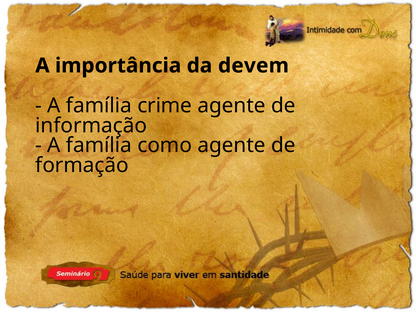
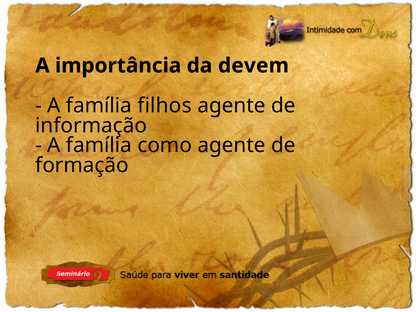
crime: crime -> filhos
